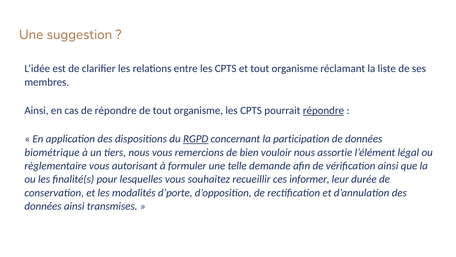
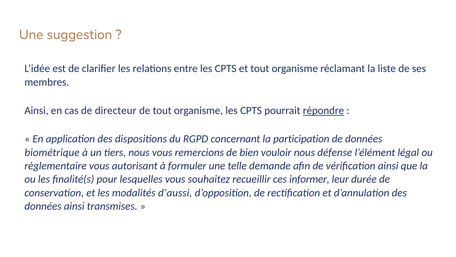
de répondre: répondre -> directeur
RGPD underline: present -> none
assortie: assortie -> défense
d’porte: d’porte -> d’aussi
